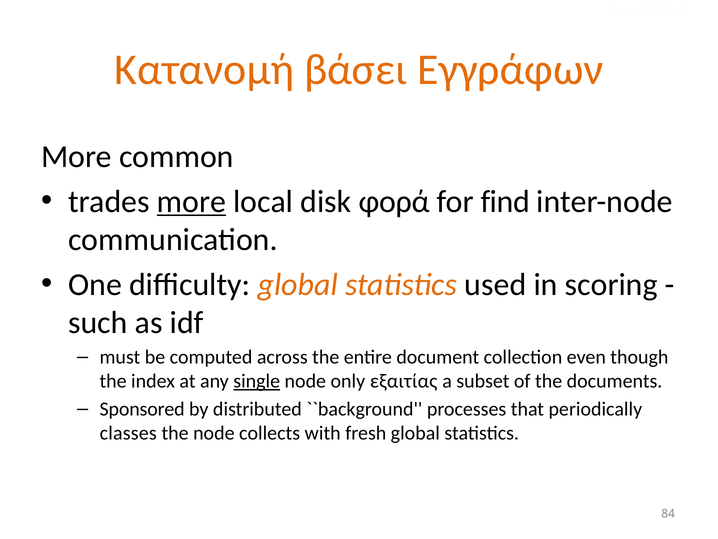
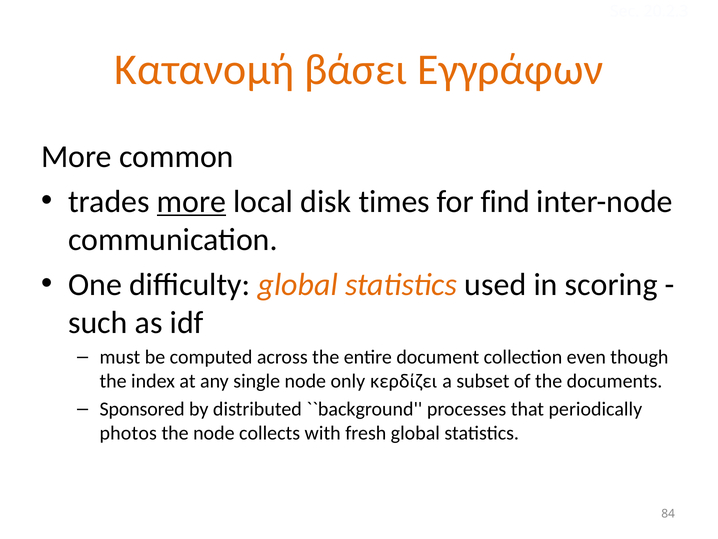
φορά: φορά -> times
single underline: present -> none
εξαιτίας: εξαιτίας -> κερδίζει
classes: classes -> photos
